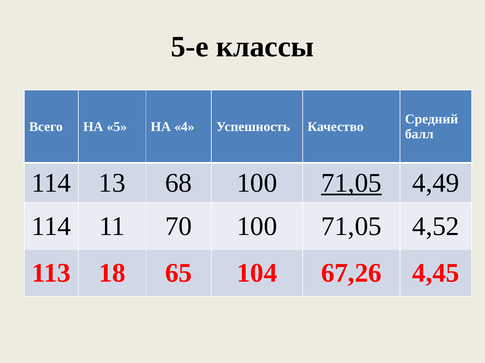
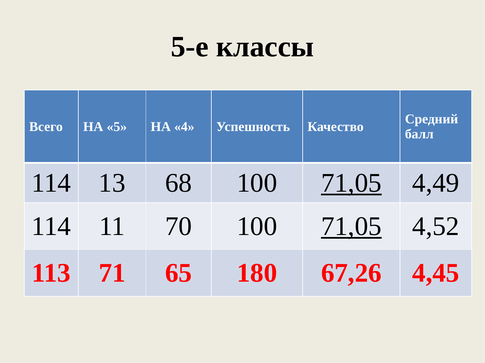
71,05 at (351, 227) underline: none -> present
18: 18 -> 71
104: 104 -> 180
